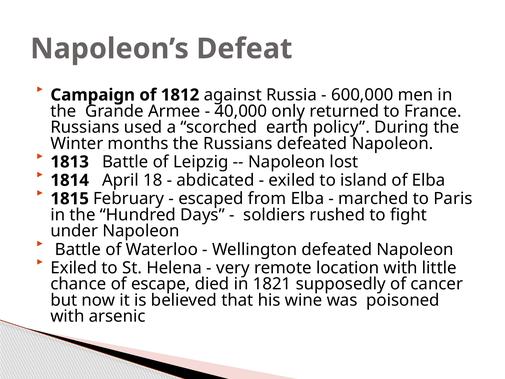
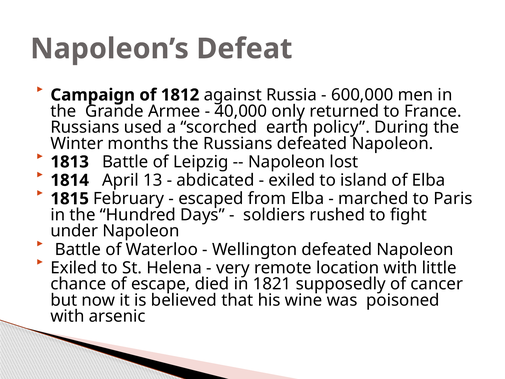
18: 18 -> 13
